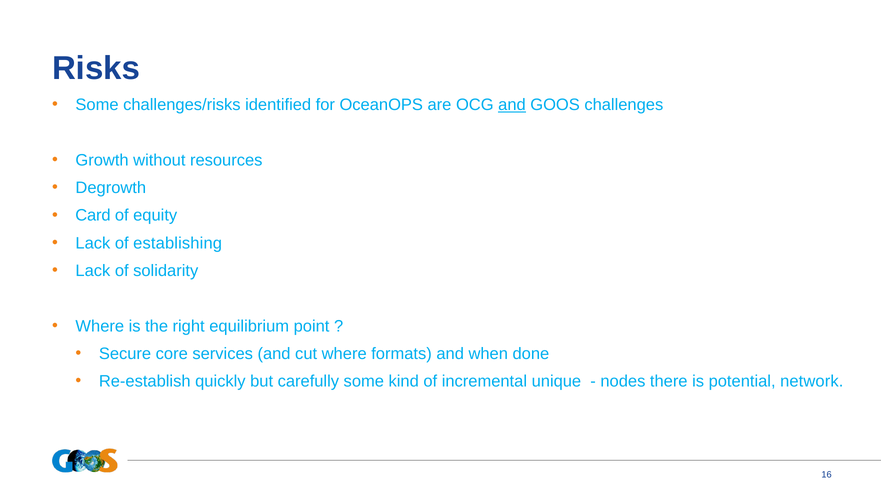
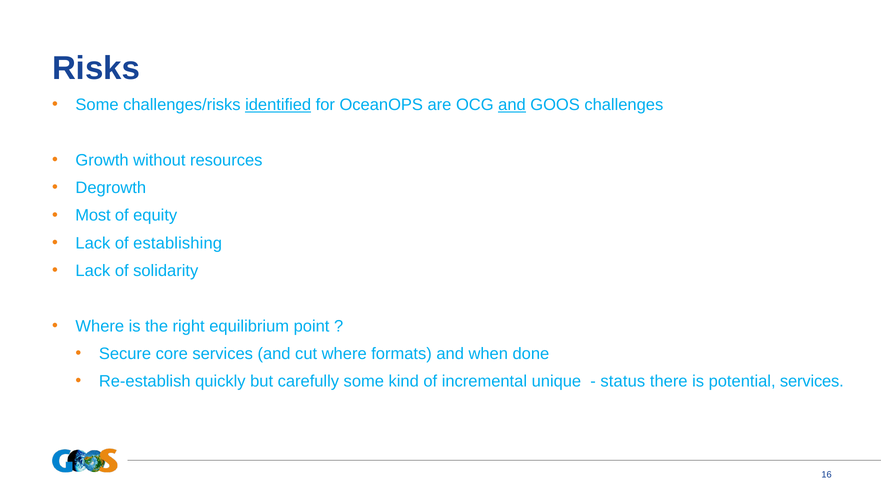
identified underline: none -> present
Card: Card -> Most
nodes: nodes -> status
potential network: network -> services
